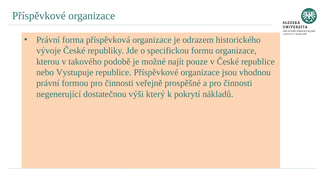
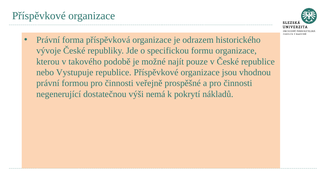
který: který -> nemá
